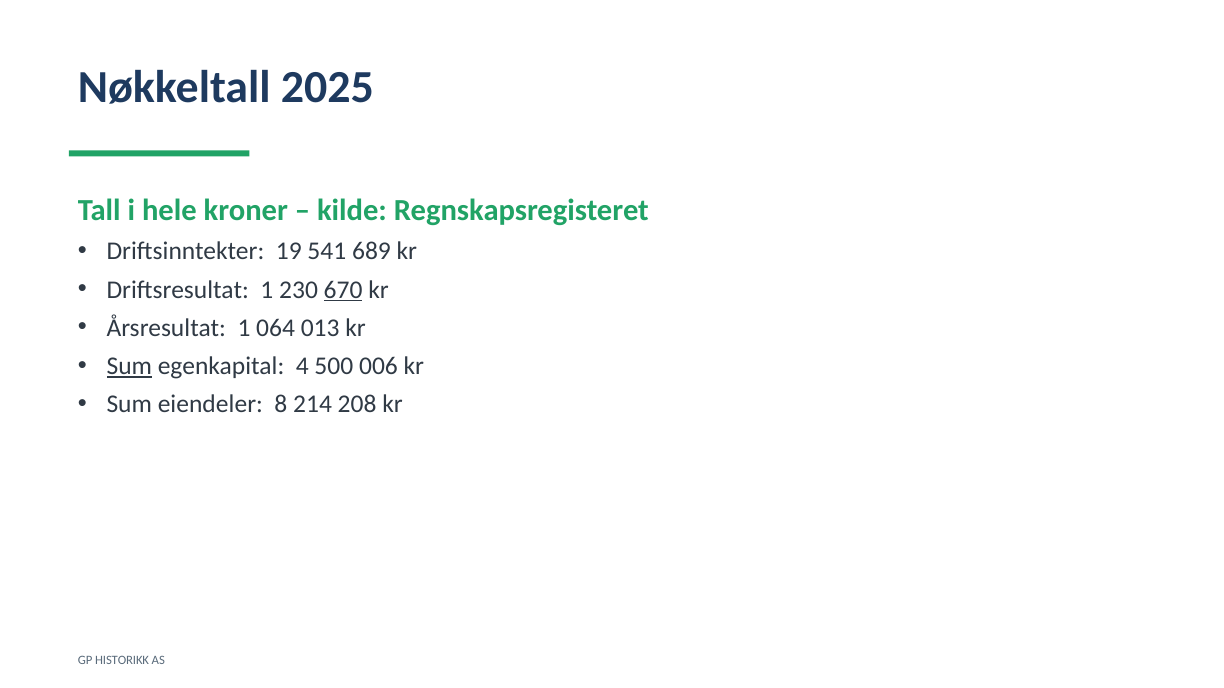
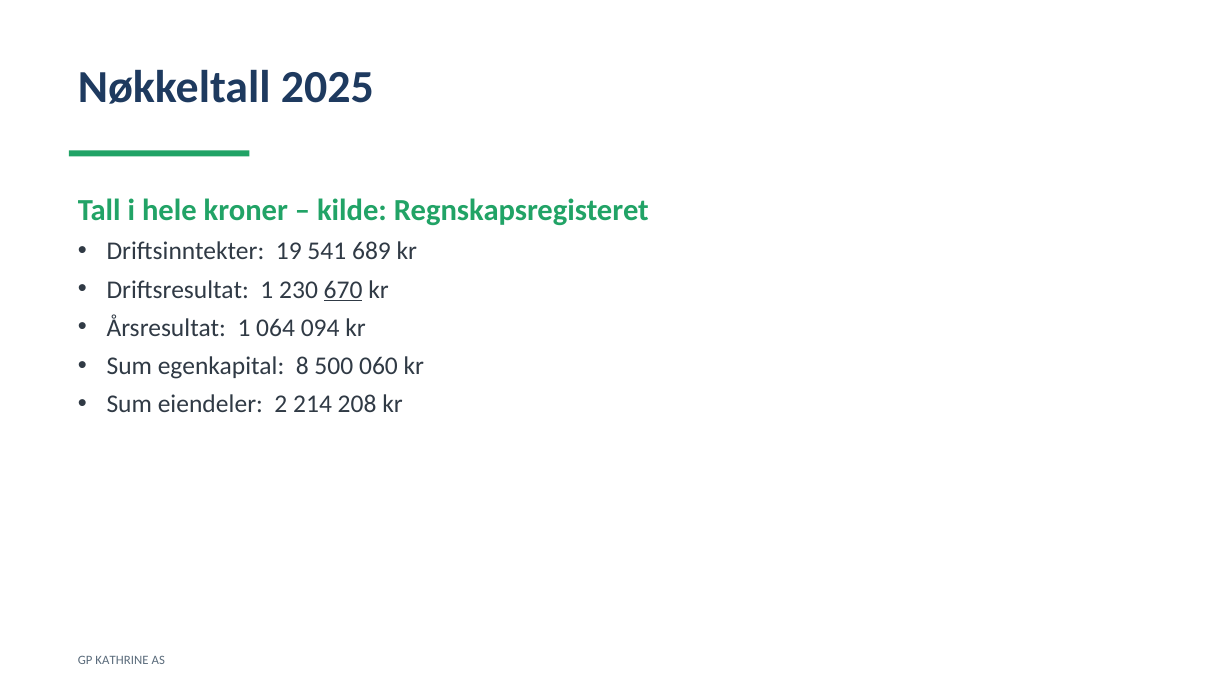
013: 013 -> 094
Sum at (129, 367) underline: present -> none
4: 4 -> 8
006: 006 -> 060
8: 8 -> 2
HISTORIKK: HISTORIKK -> KATHRINE
